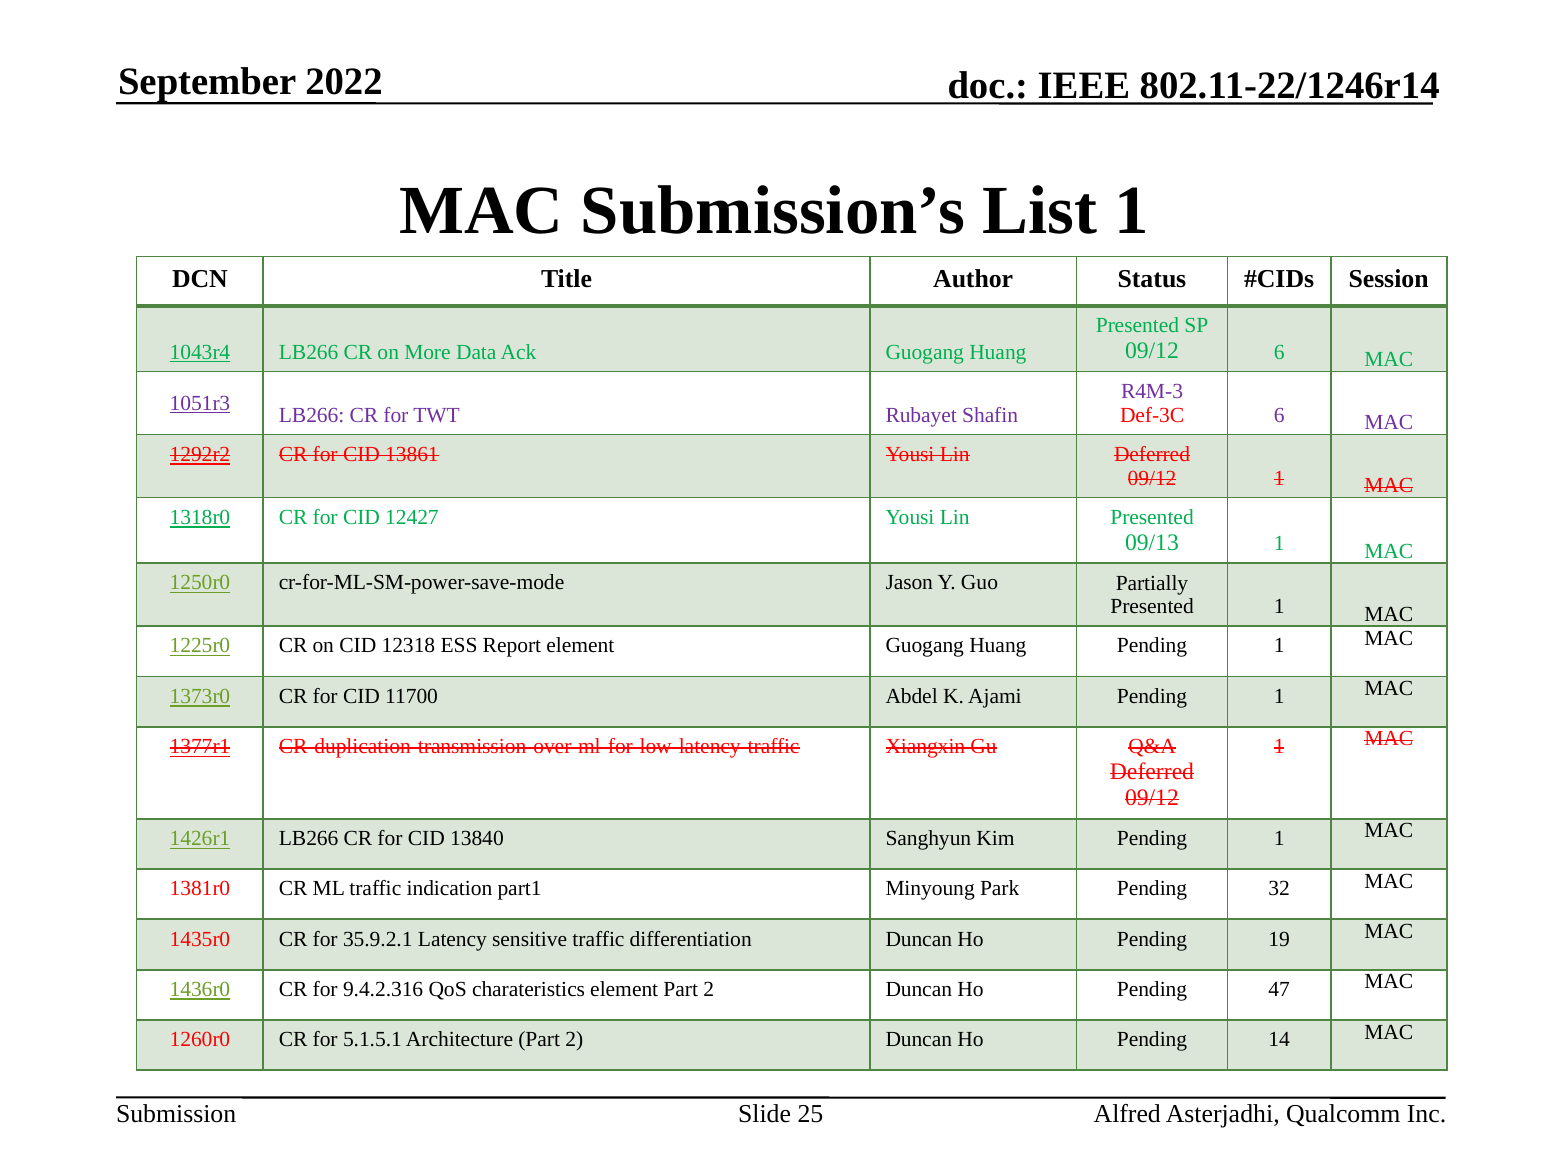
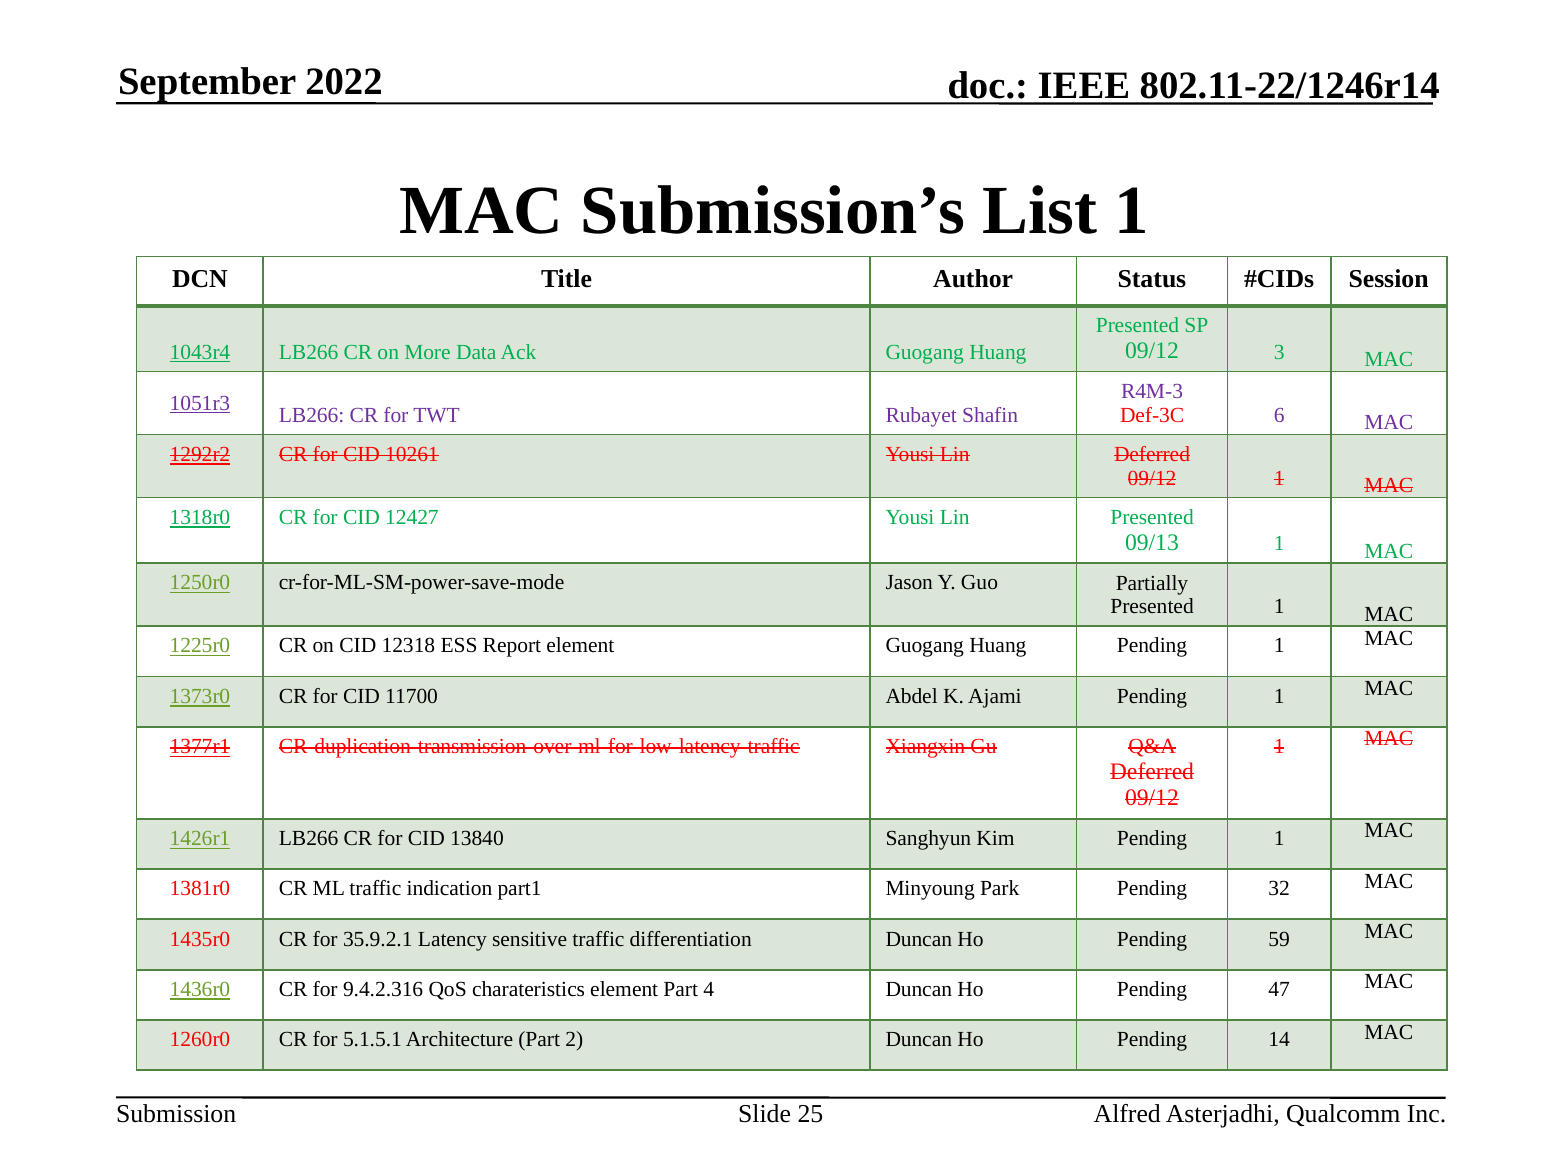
09/12 6: 6 -> 3
13861: 13861 -> 10261
19: 19 -> 59
element Part 2: 2 -> 4
